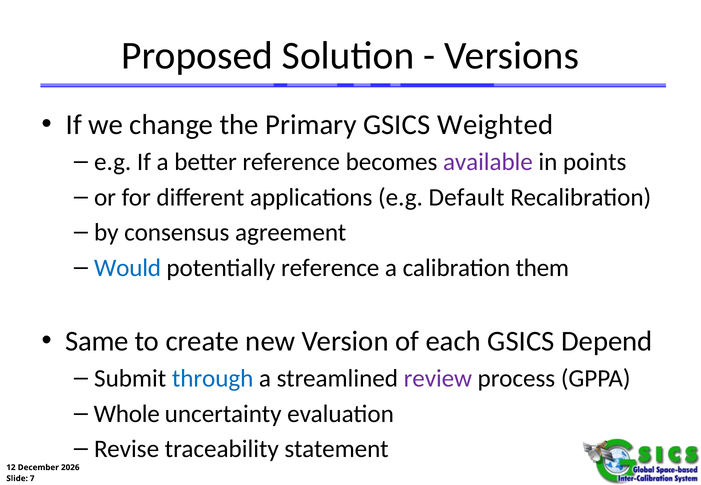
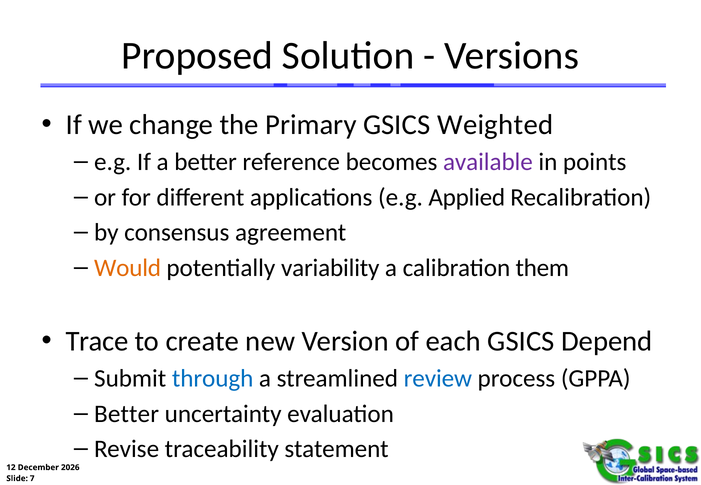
Default: Default -> Applied
Would colour: blue -> orange
potentially reference: reference -> variability
Same: Same -> Trace
review colour: purple -> blue
Whole at (127, 414): Whole -> Better
